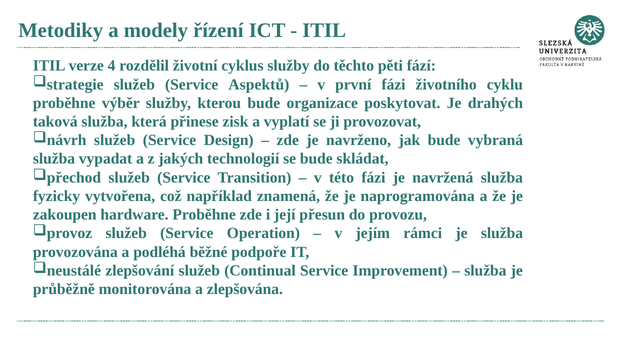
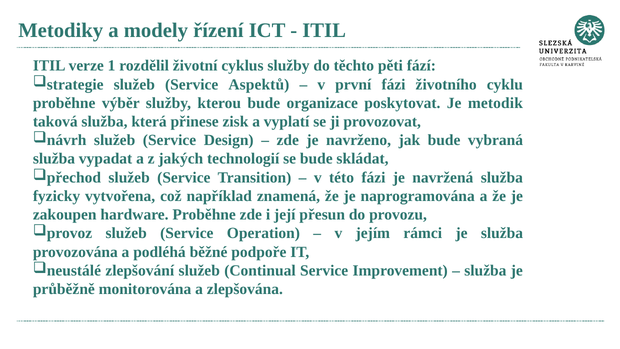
4: 4 -> 1
drahých: drahých -> metodik
